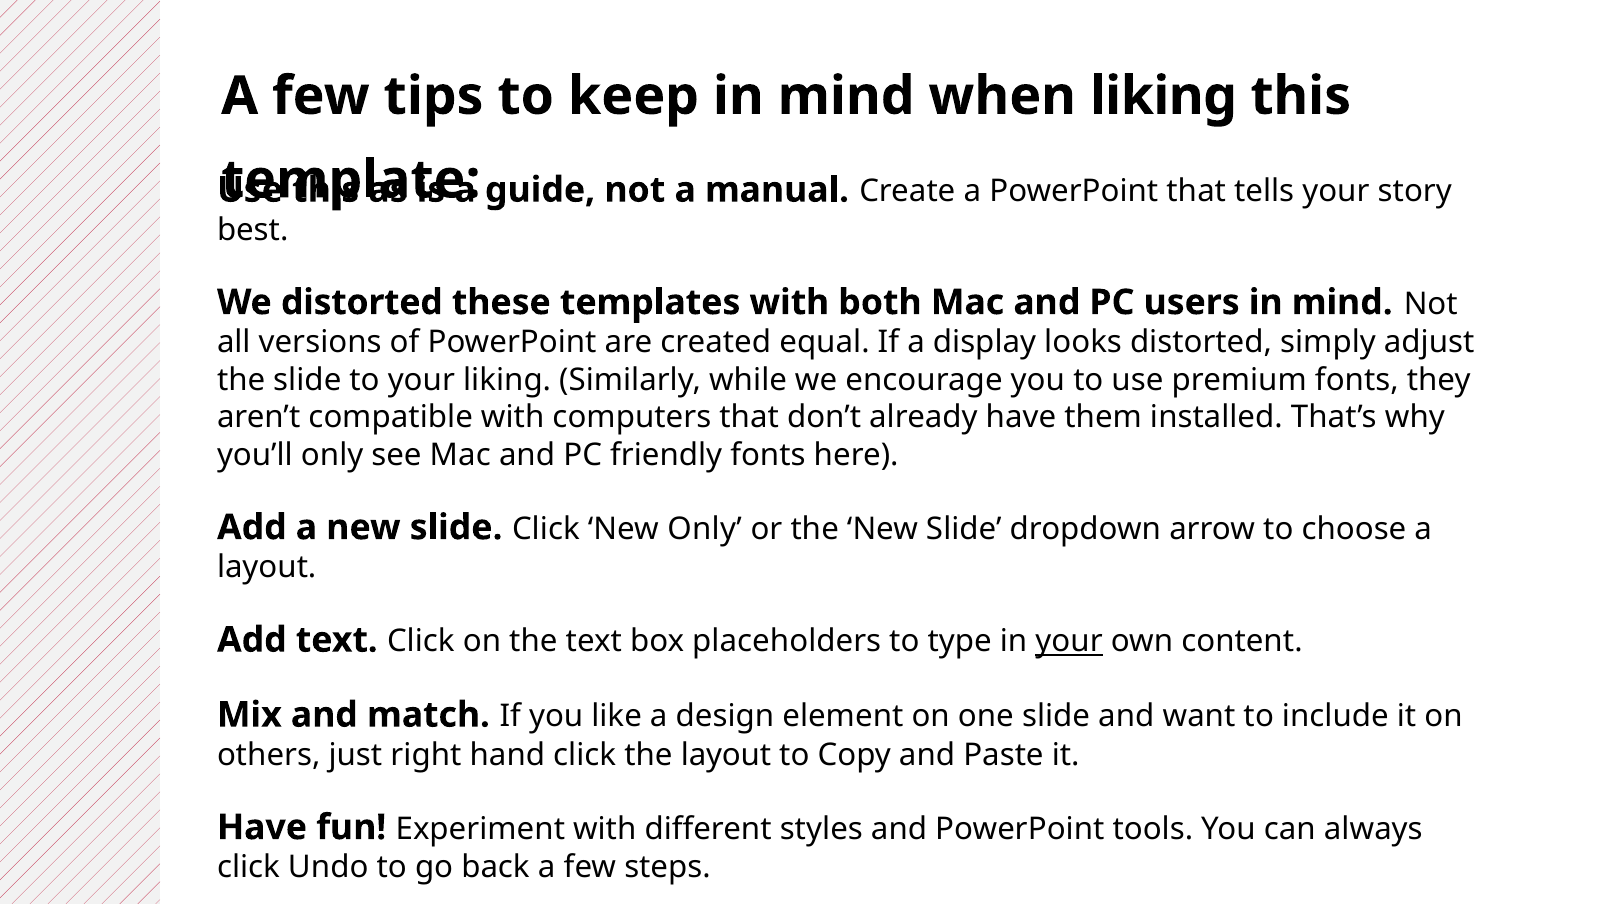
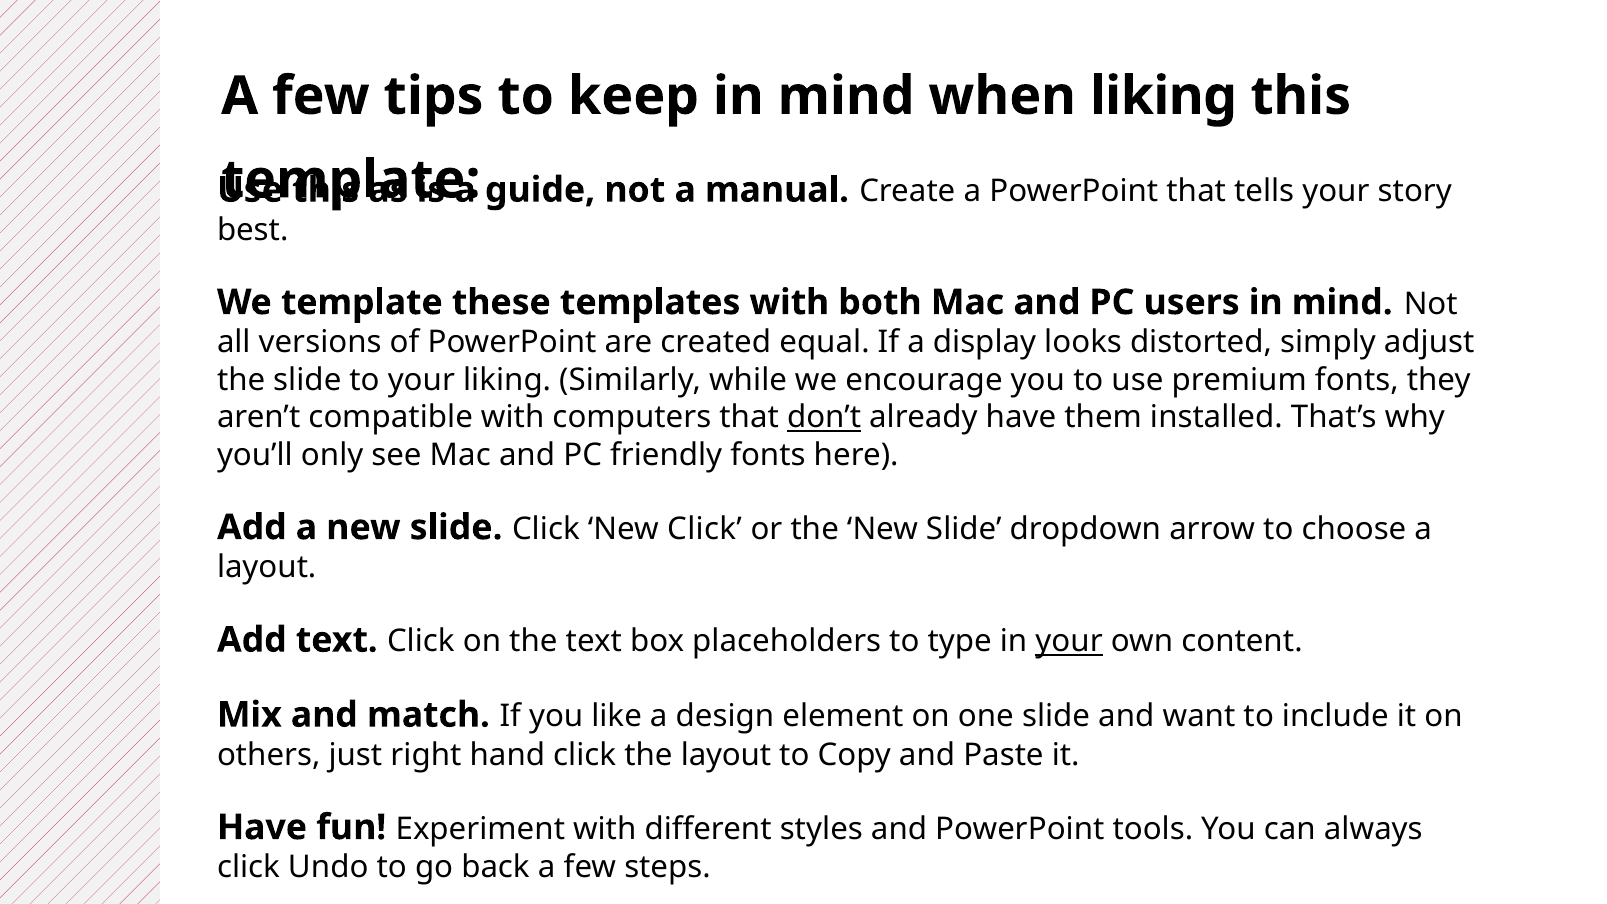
We distorted: distorted -> template
don’t underline: none -> present
New Only: Only -> Click
